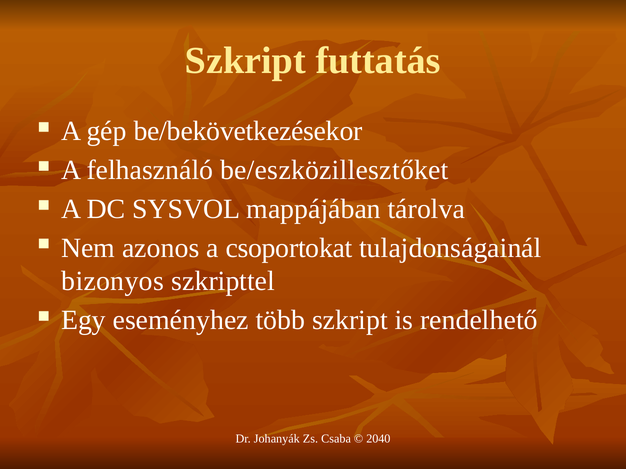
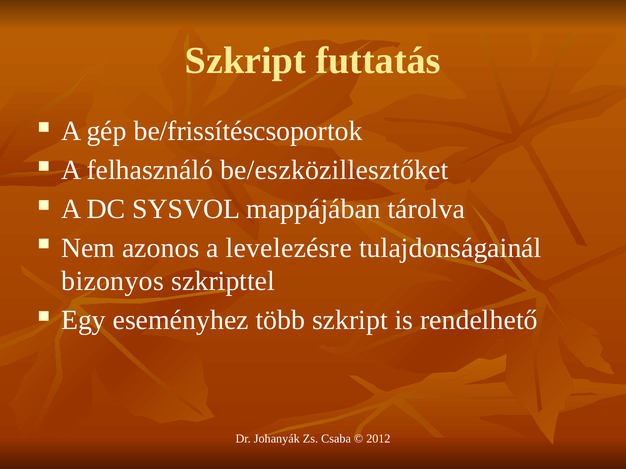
be/bekövetkezésekor: be/bekövetkezésekor -> be/frissítéscsoportok
csoportokat: csoportokat -> levelezésre
2040: 2040 -> 2012
